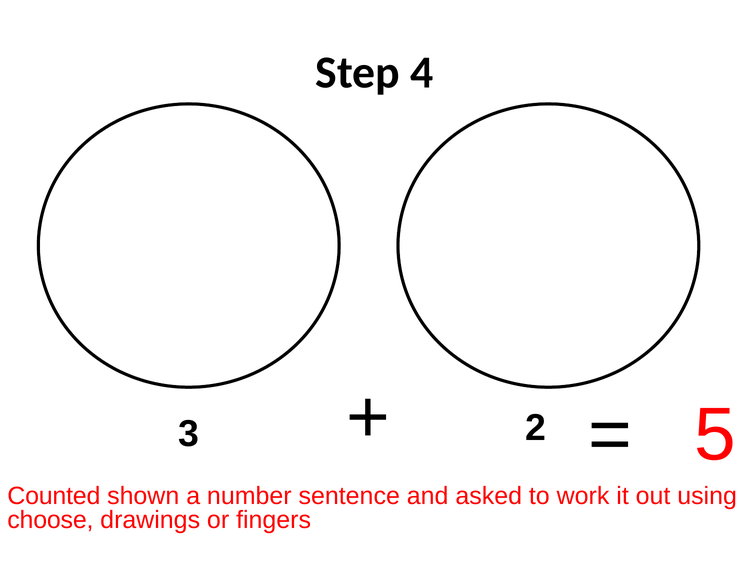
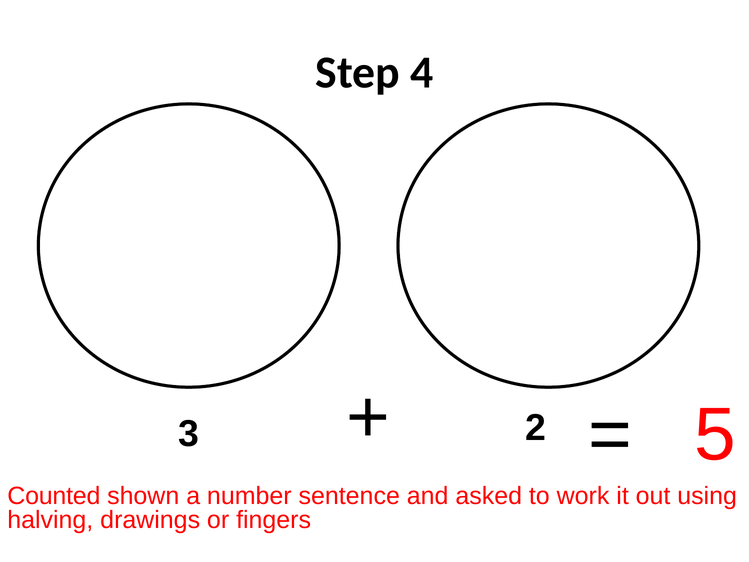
choose: choose -> halving
